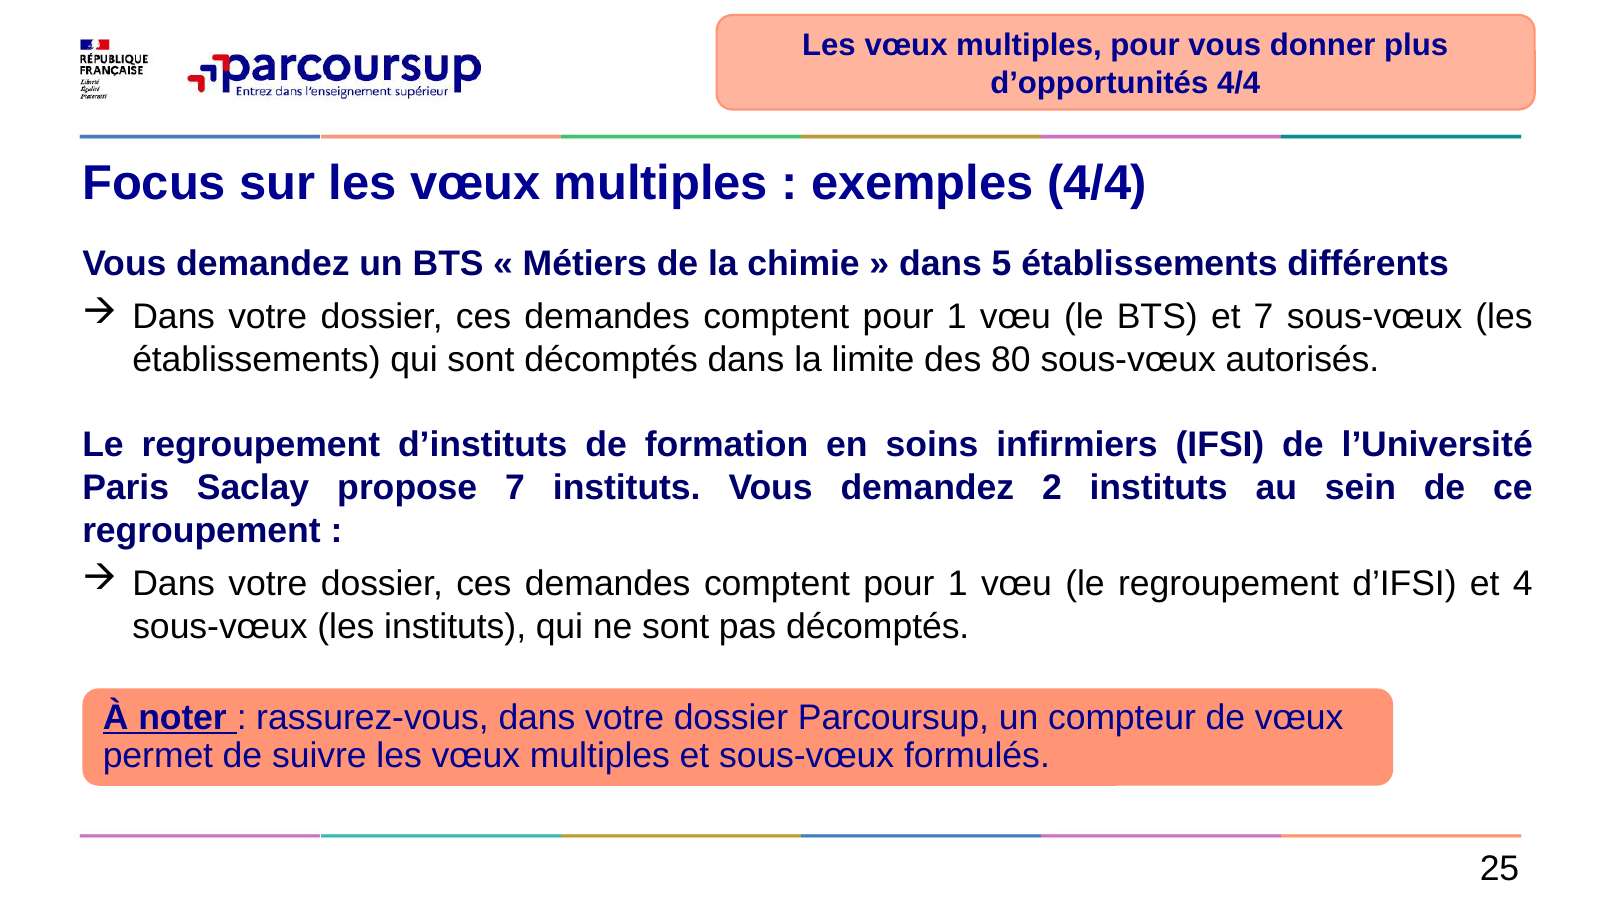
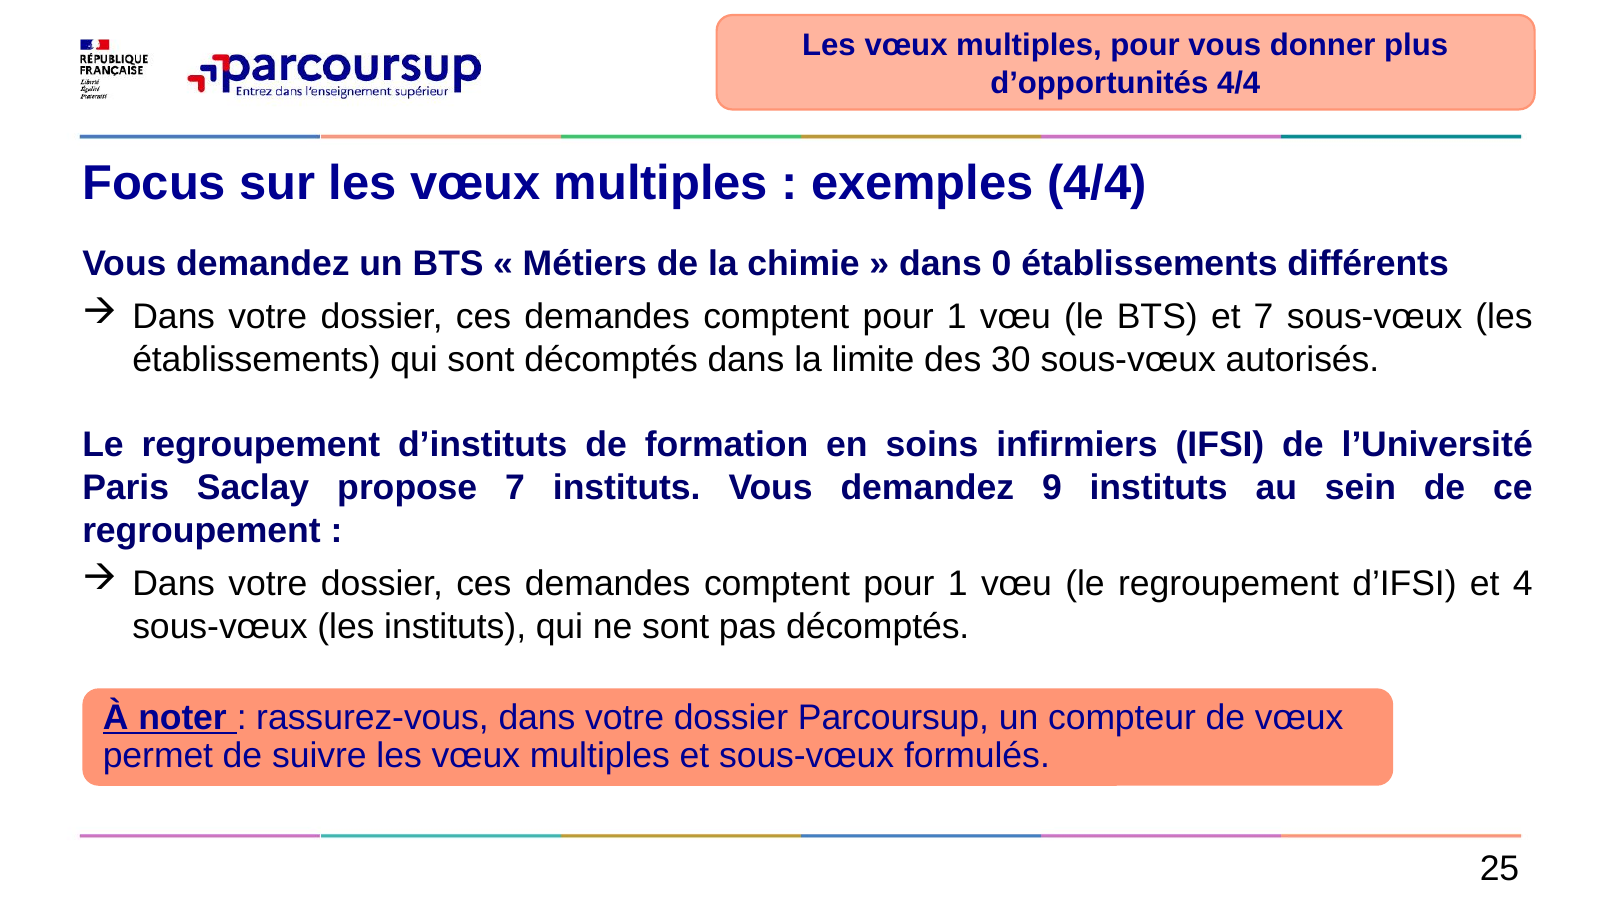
5: 5 -> 0
80: 80 -> 30
2: 2 -> 9
